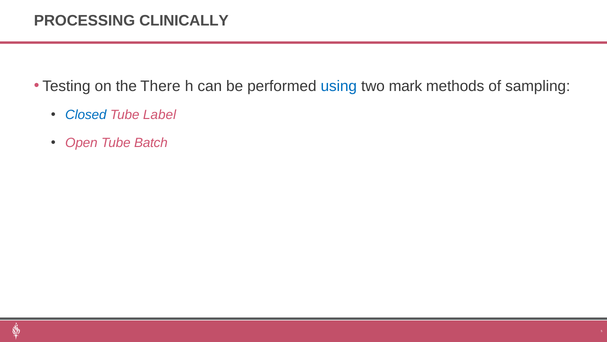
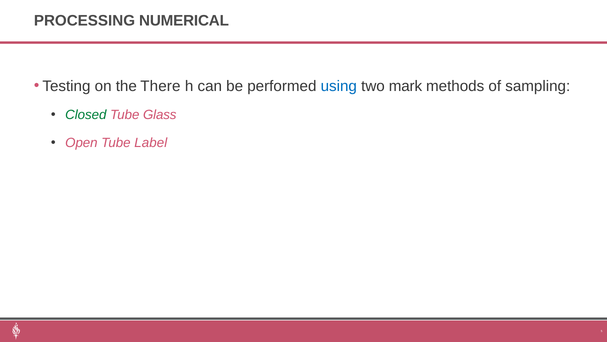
CLINICALLY: CLINICALLY -> NUMERICAL
Closed colour: blue -> green
Label: Label -> Glass
Batch: Batch -> Label
